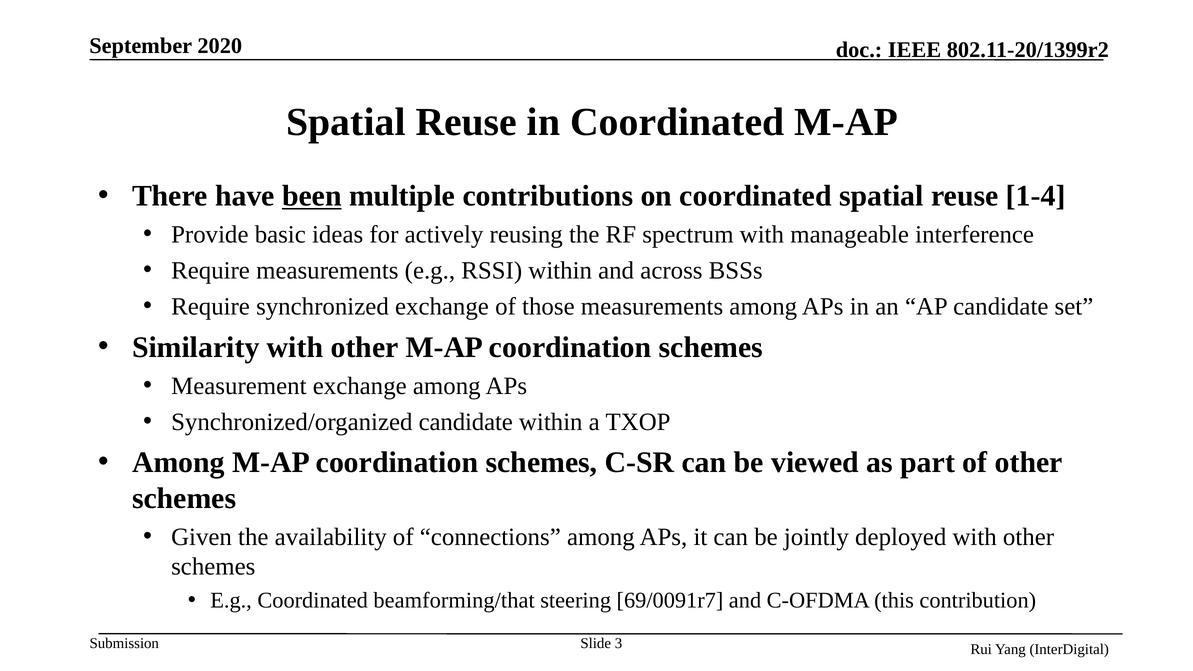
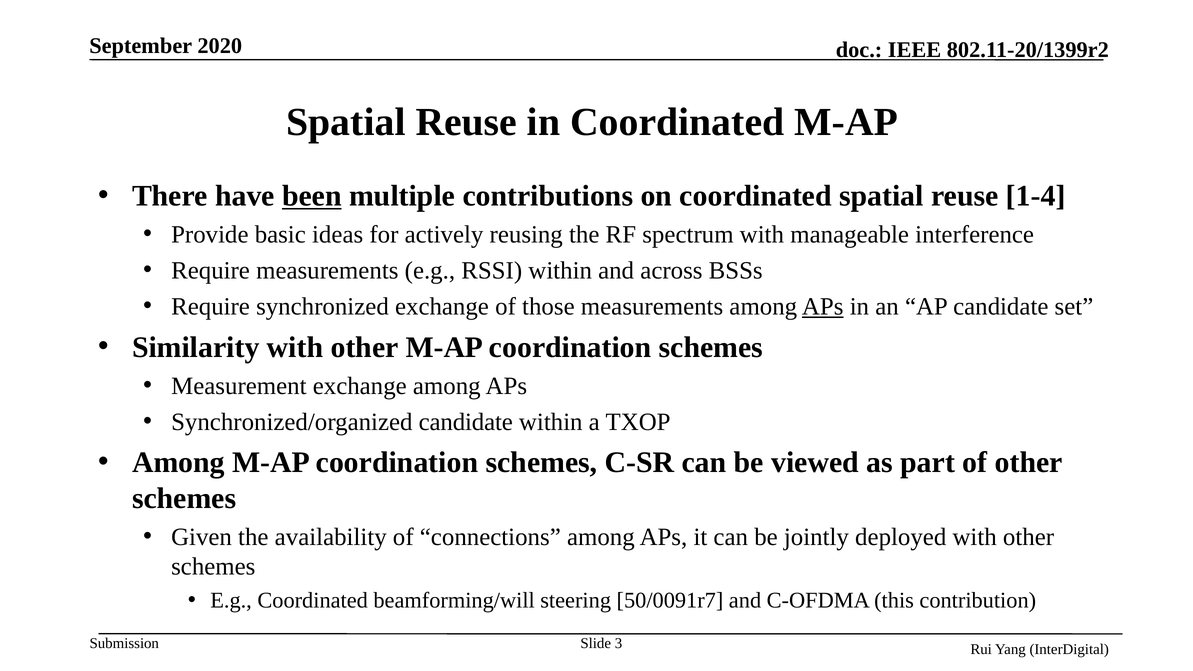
APs at (823, 307) underline: none -> present
beamforming/that: beamforming/that -> beamforming/will
69/0091r7: 69/0091r7 -> 50/0091r7
